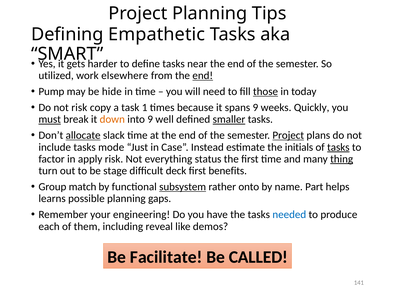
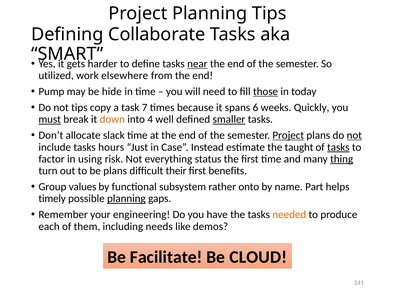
Empathetic: Empathetic -> Collaborate
near underline: none -> present
end at (203, 76) underline: present -> none
not risk: risk -> tips
1: 1 -> 7
spans 9: 9 -> 6
into 9: 9 -> 4
allocate underline: present -> none
not at (354, 135) underline: none -> present
mode: mode -> hours
initials: initials -> taught
apply: apply -> using
be stage: stage -> plans
deck: deck -> their
match: match -> values
subsystem underline: present -> none
learns: learns -> timely
planning at (126, 199) underline: none -> present
needed colour: blue -> orange
reveal: reveal -> needs
CALLED: CALLED -> CLOUD
